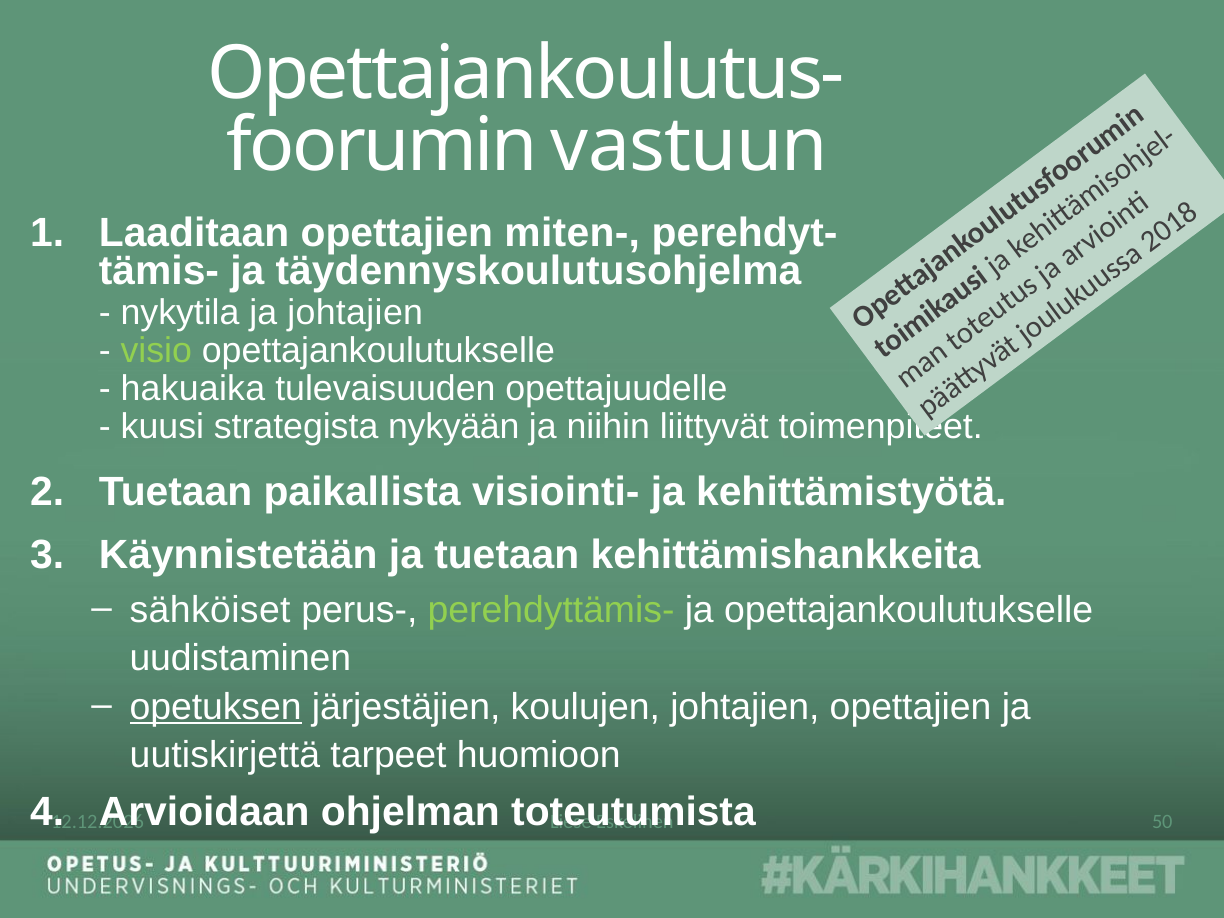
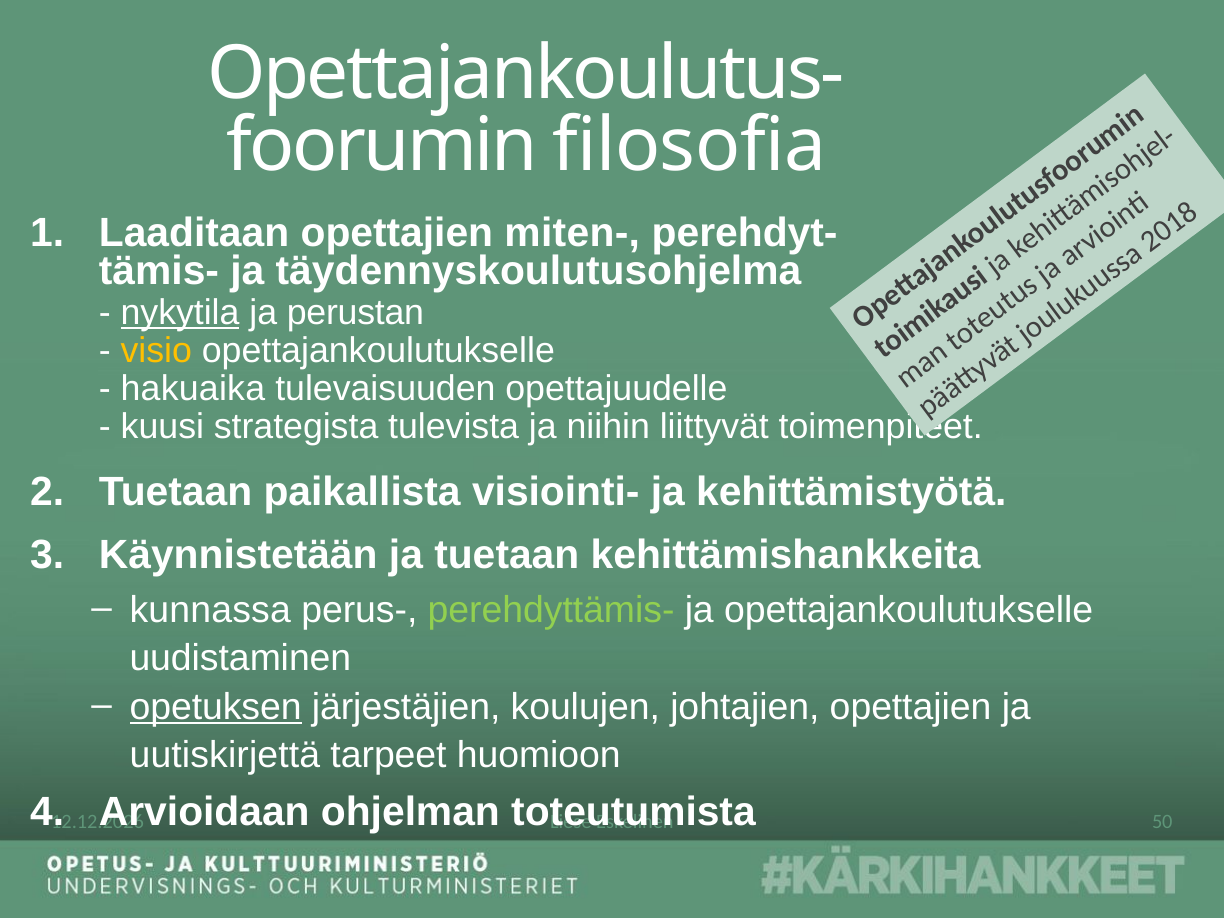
vastuun: vastuun -> filosofia
nykytila underline: none -> present
ja johtajien: johtajien -> perustan
visio colour: light green -> yellow
nykyään: nykyään -> tulevista
sähköiset: sähköiset -> kunnassa
